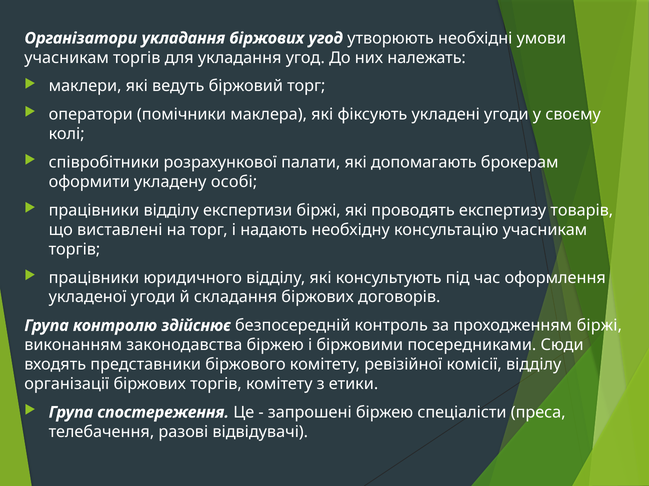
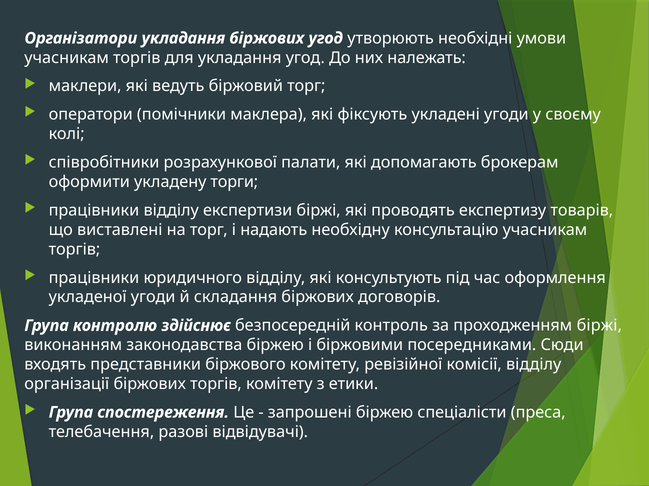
особі: особі -> торги
